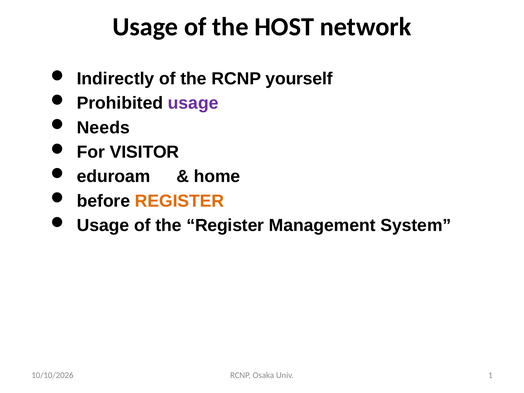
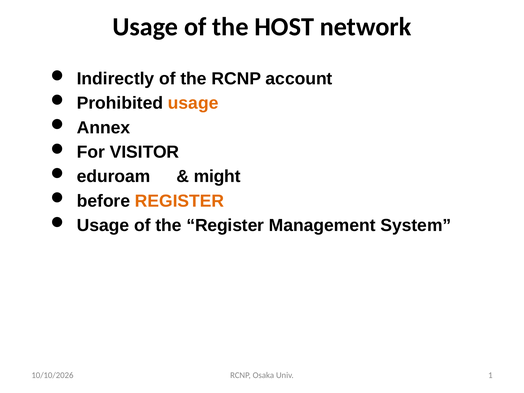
yourself: yourself -> account
usage at (193, 103) colour: purple -> orange
Needs: Needs -> Annex
home: home -> might
